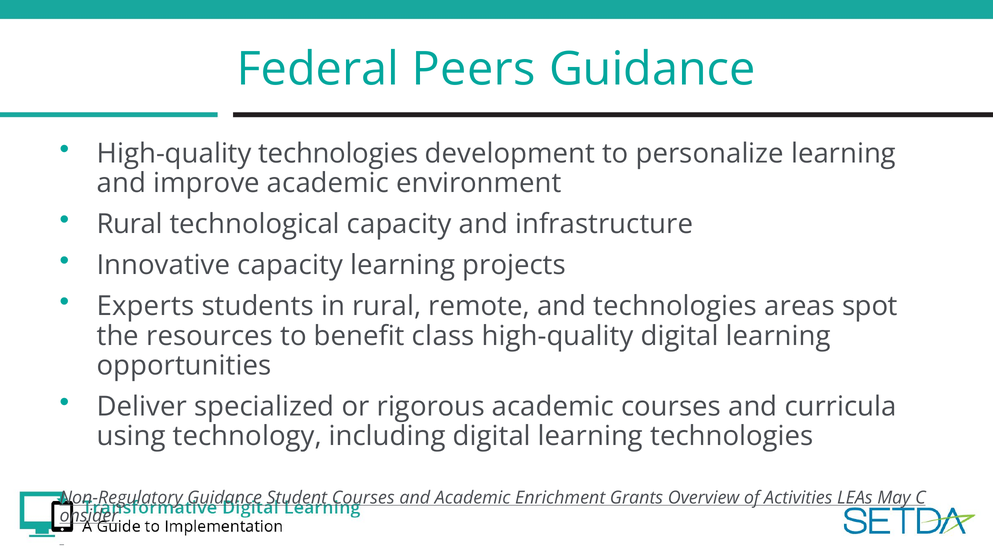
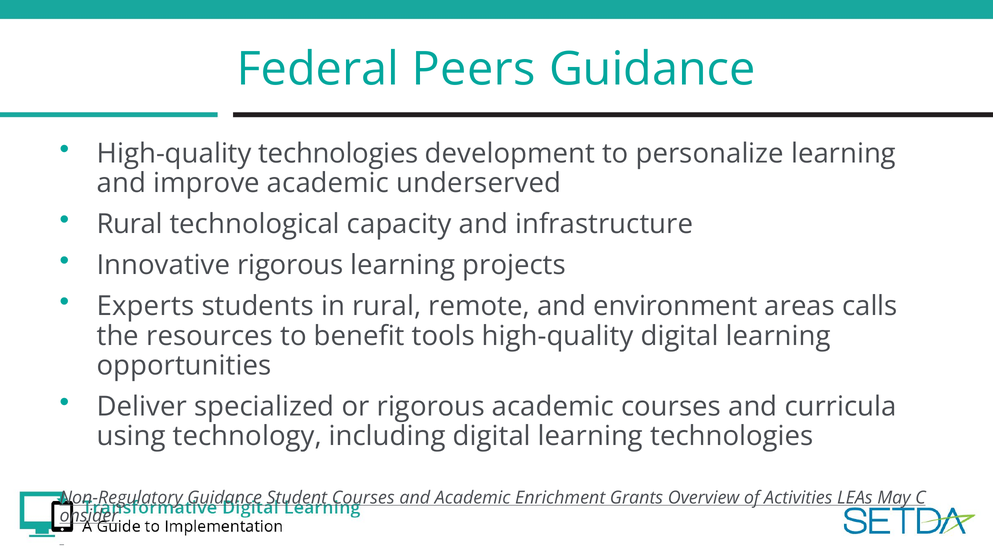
environment: environment -> underserved
Innovative capacity: capacity -> rigorous
and technologies: technologies -> environment
spot: spot -> calls
class: class -> tools
